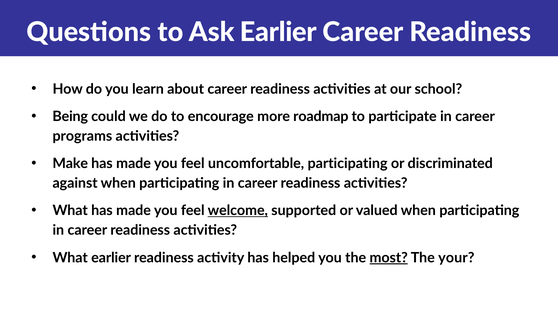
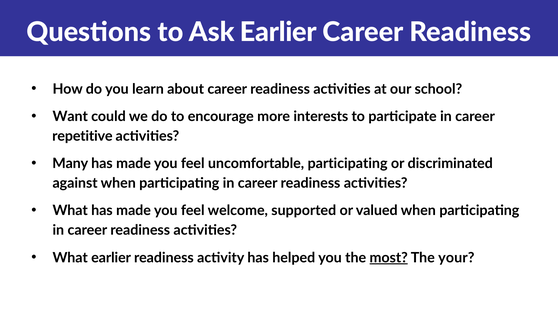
Being: Being -> Want
roadmap: roadmap -> interests
programs: programs -> repetitive
Make: Make -> Many
welcome underline: present -> none
